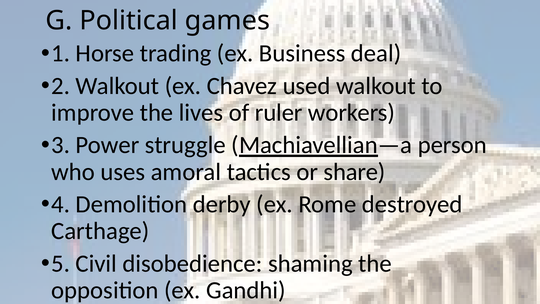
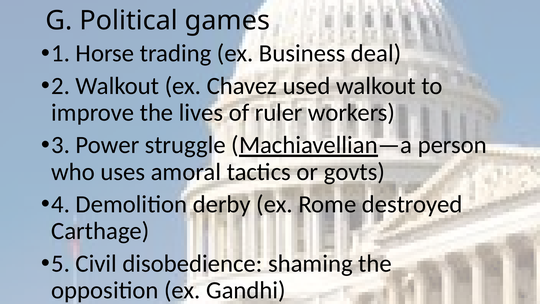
share: share -> govts
